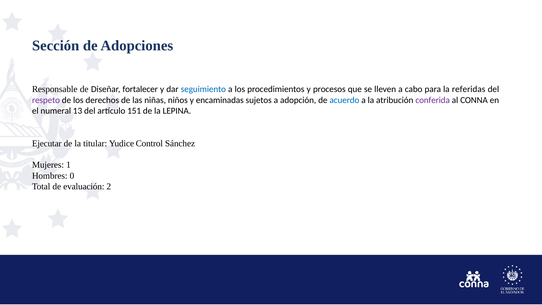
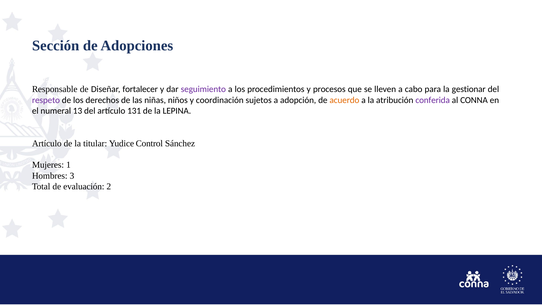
seguimiento colour: blue -> purple
referidas: referidas -> gestionar
encaminadas: encaminadas -> coordinación
acuerdo colour: blue -> orange
151: 151 -> 131
Ejecutar at (47, 143): Ejecutar -> Artículo
0: 0 -> 3
